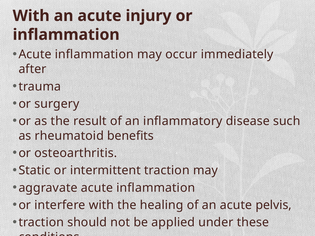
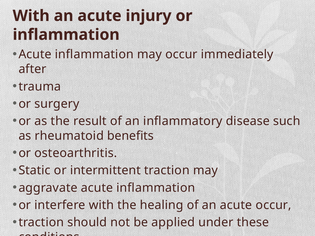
acute pelvis: pelvis -> occur
